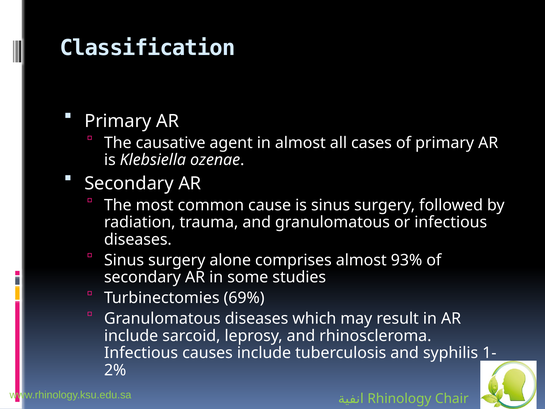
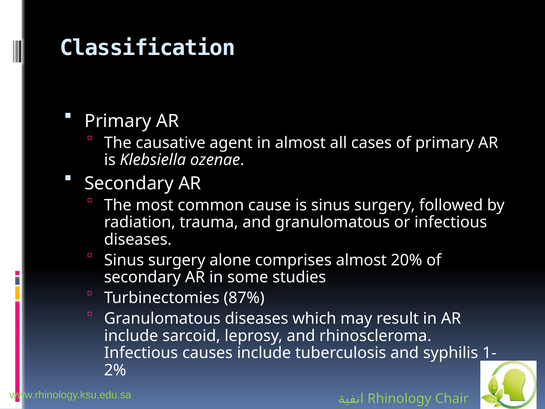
93%: 93% -> 20%
69%: 69% -> 87%
